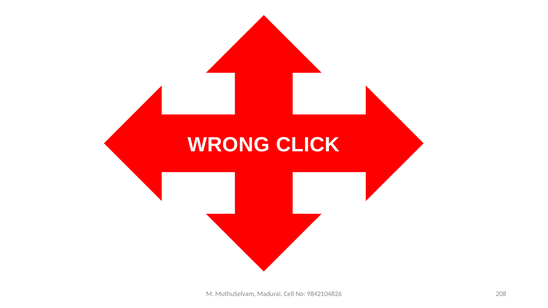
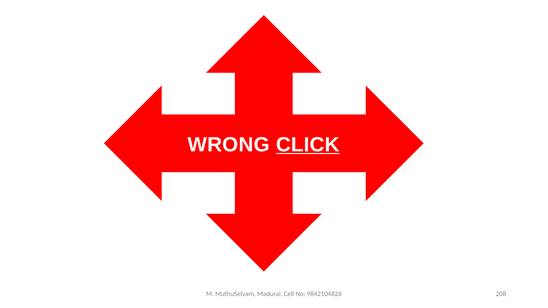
CLICK underline: none -> present
